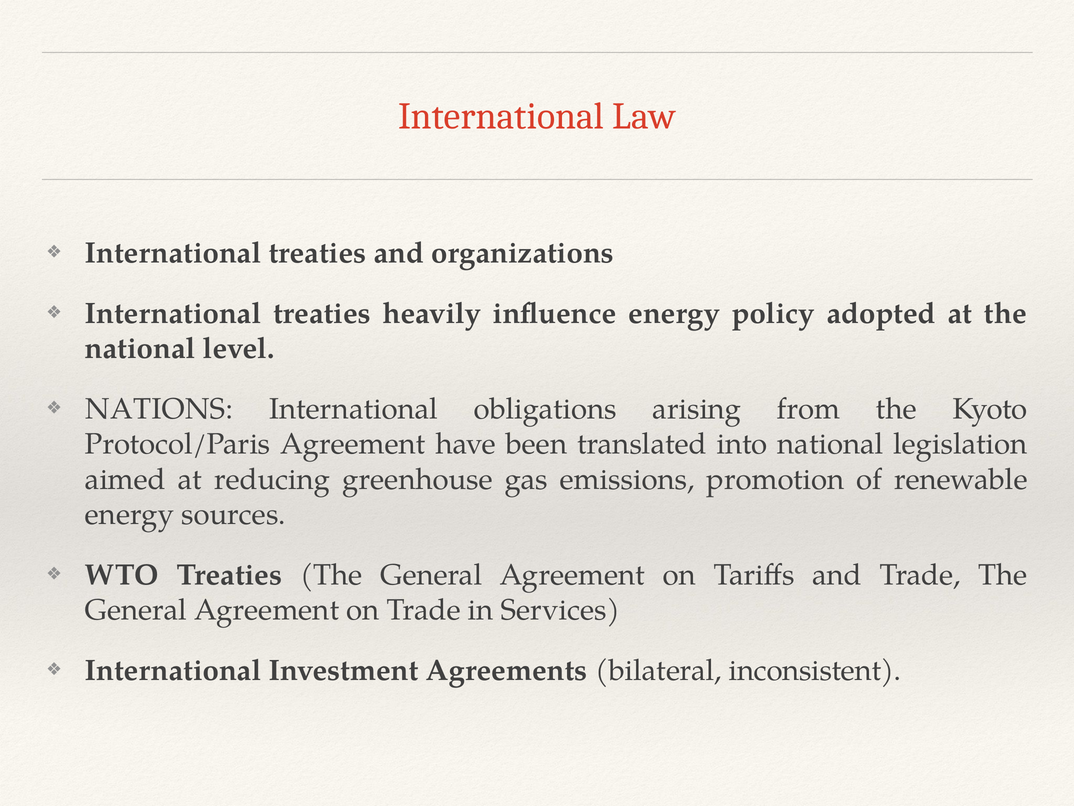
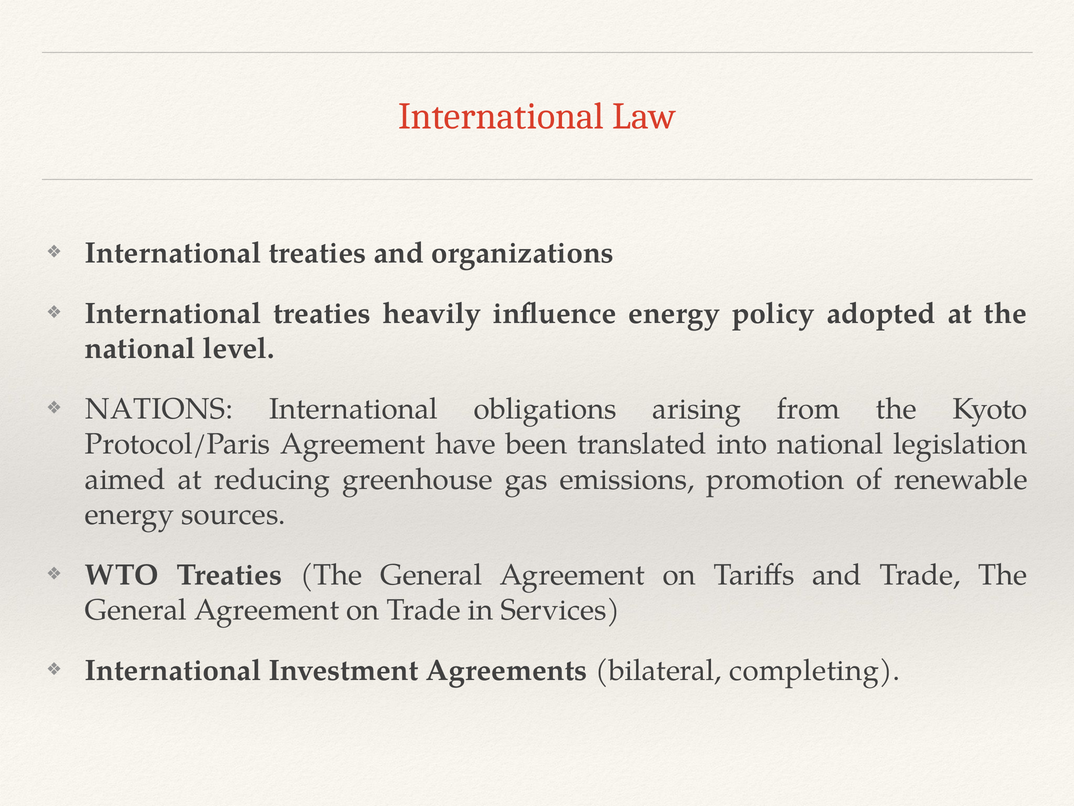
inconsistent: inconsistent -> completing
